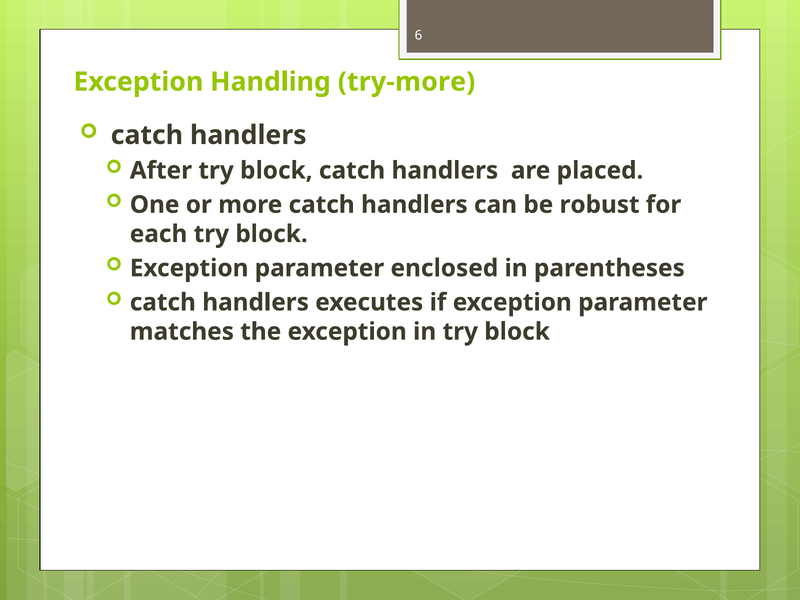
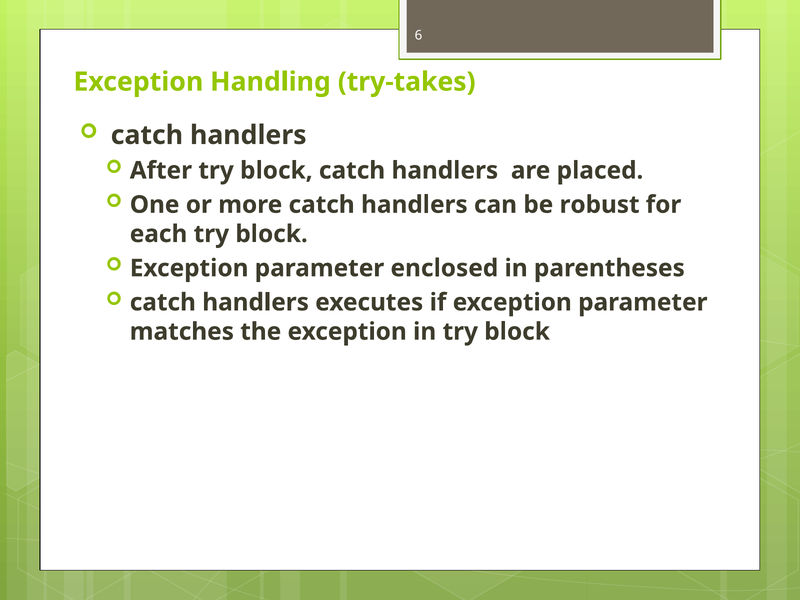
try-more: try-more -> try-takes
